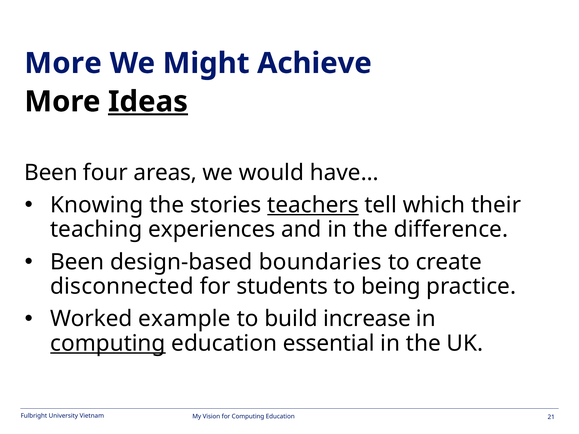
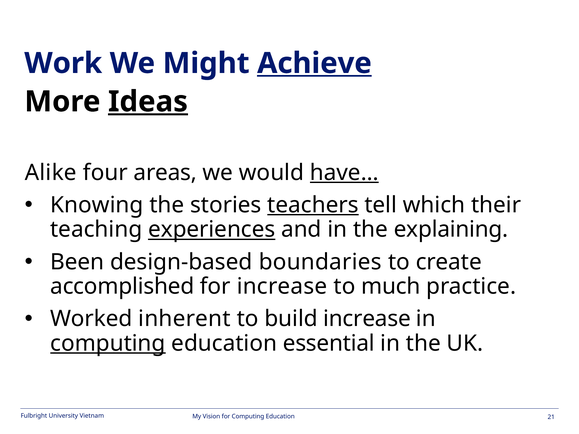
More at (63, 63): More -> Work
Achieve underline: none -> present
Been at (51, 173): Been -> Alike
have… underline: none -> present
experiences underline: none -> present
difference: difference -> explaining
disconnected: disconnected -> accomplished
for students: students -> increase
being: being -> much
example: example -> inherent
